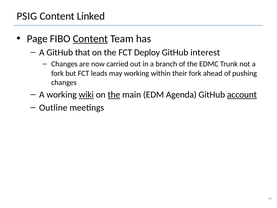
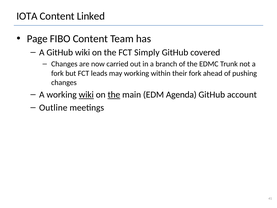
PSIG: PSIG -> IOTA
Content at (90, 39) underline: present -> none
GitHub that: that -> wiki
Deploy: Deploy -> Simply
interest: interest -> covered
account underline: present -> none
